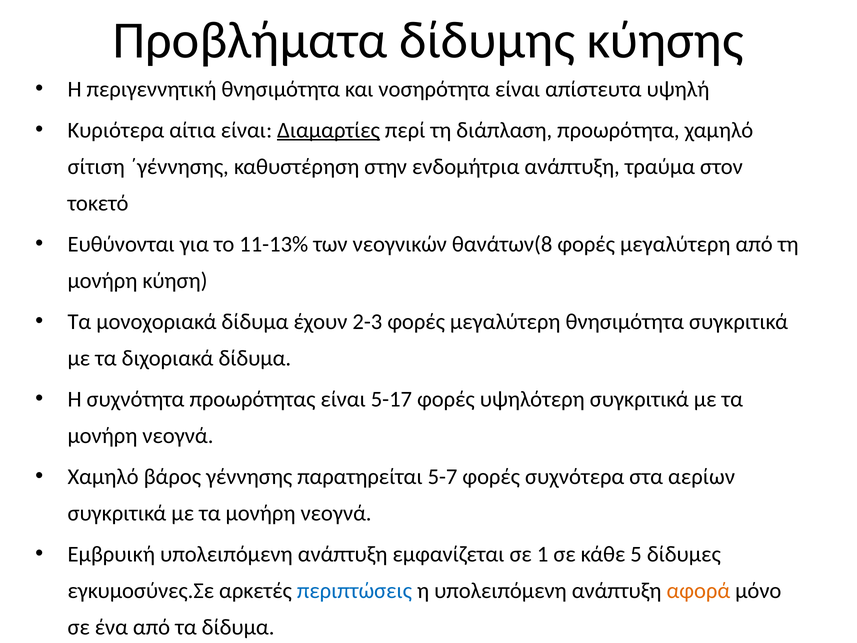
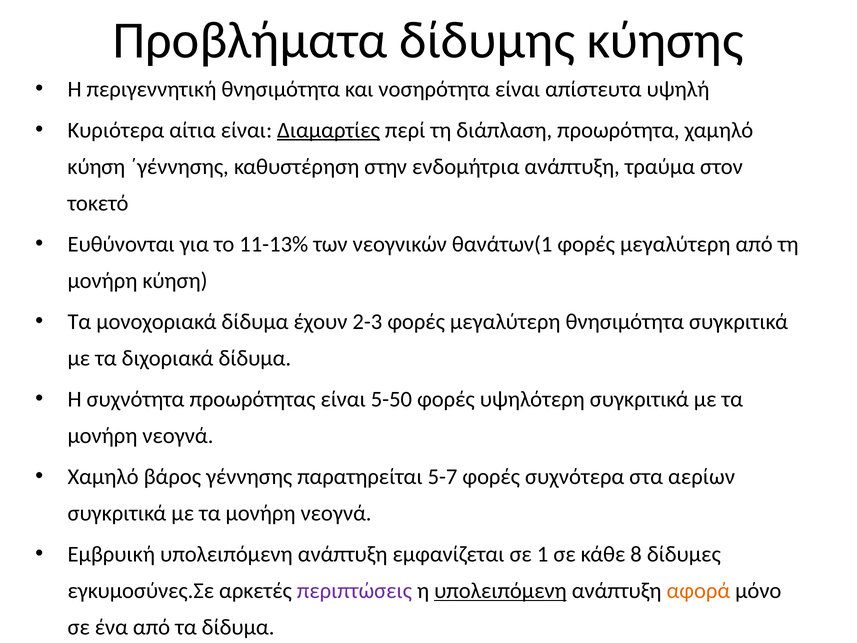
σίτιση at (96, 167): σίτιση -> κύηση
θανάτων(8: θανάτων(8 -> θανάτων(1
5-17: 5-17 -> 5-50
5: 5 -> 8
περιπτώσεις colour: blue -> purple
υπολειπόμενη at (500, 591) underline: none -> present
